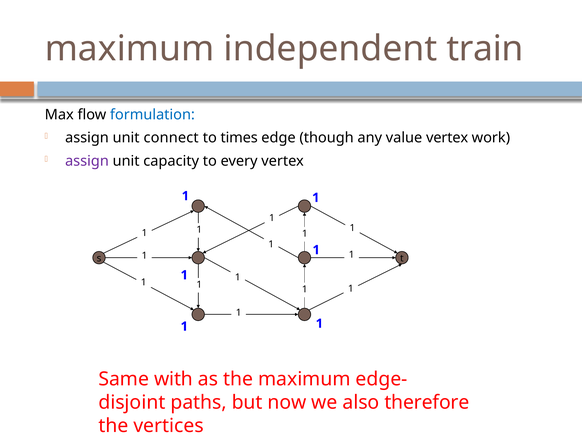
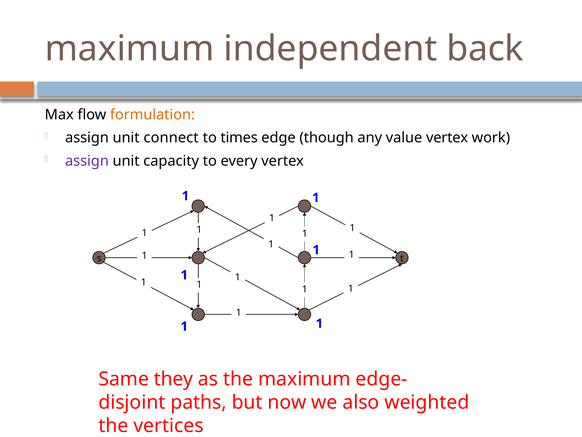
train: train -> back
formulation colour: blue -> orange
with: with -> they
therefore: therefore -> weighted
